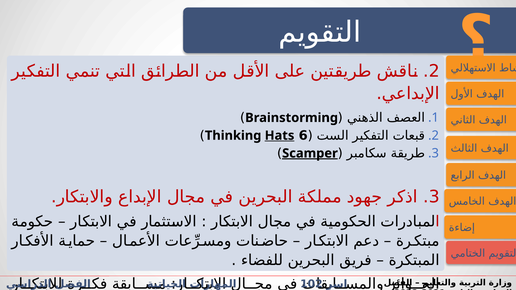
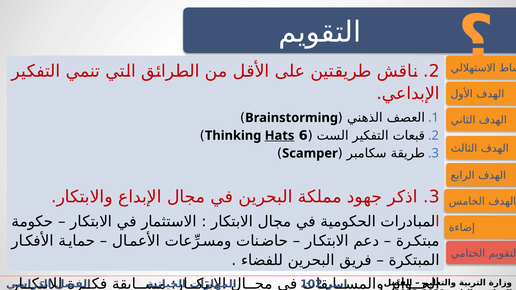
Scamper underline: present -> none
